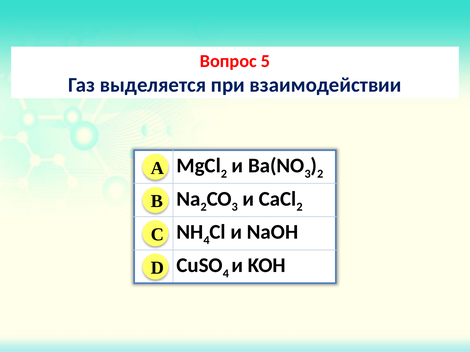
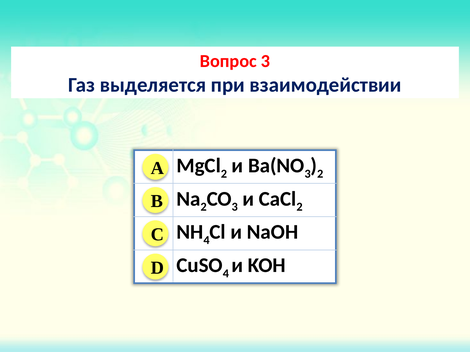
Вопрос 5: 5 -> 3
